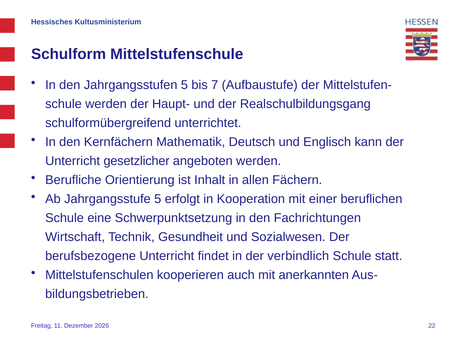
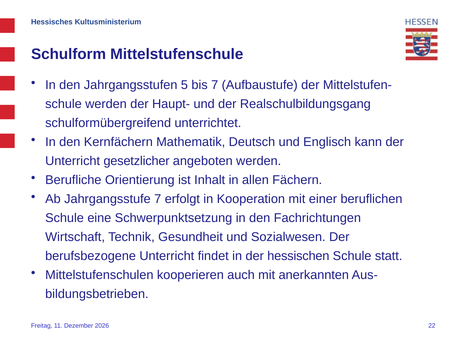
Jahrgangsstufe 5: 5 -> 7
verbindlich: verbindlich -> hessischen
